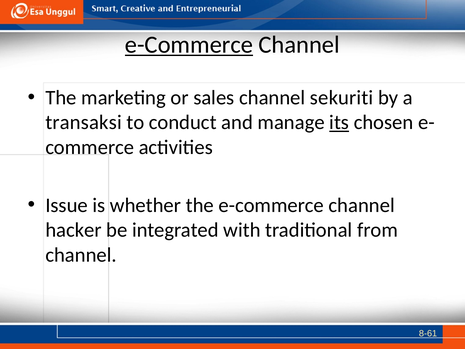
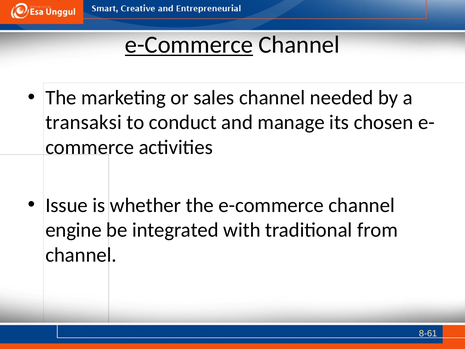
sekuriti: sekuriti -> needed
its underline: present -> none
hacker: hacker -> engine
